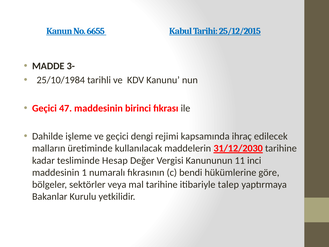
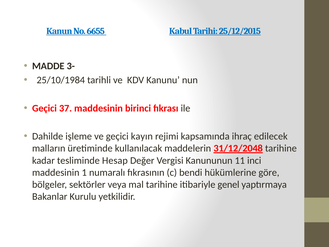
47: 47 -> 37
dengi: dengi -> kayın
31/12/2030: 31/12/2030 -> 31/12/2048
talep: talep -> genel
